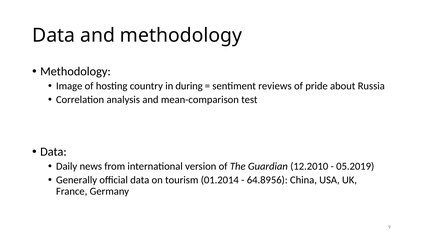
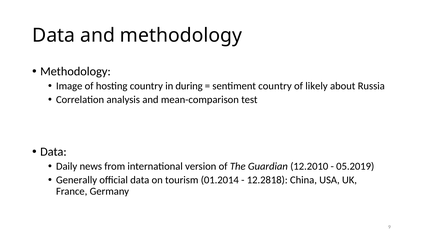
sentiment reviews: reviews -> country
pride: pride -> likely
64.8956: 64.8956 -> 12.2818
